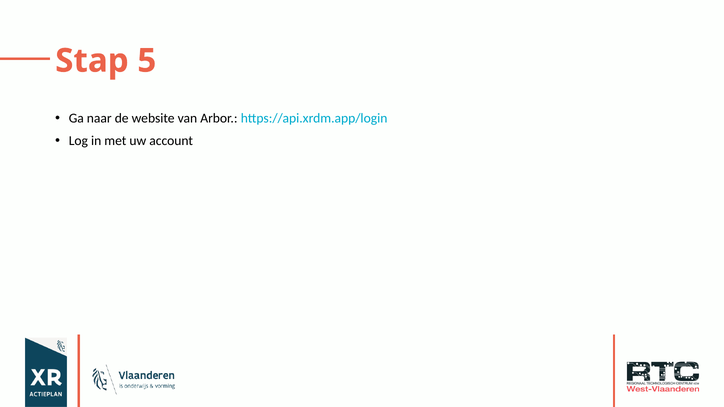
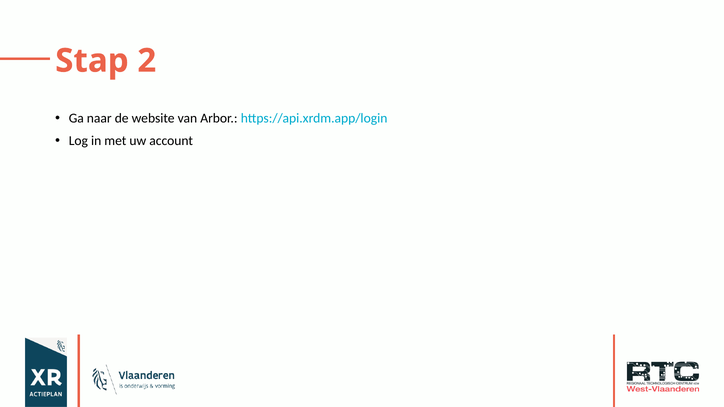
5: 5 -> 2
